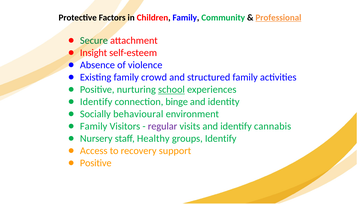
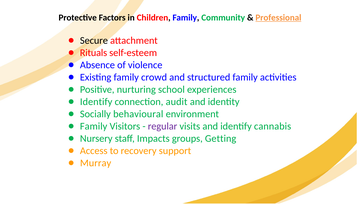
Secure colour: green -> black
Insight: Insight -> Rituals
school underline: present -> none
binge: binge -> audit
Healthy: Healthy -> Impacts
groups Identify: Identify -> Getting
Positive at (96, 163): Positive -> Murray
